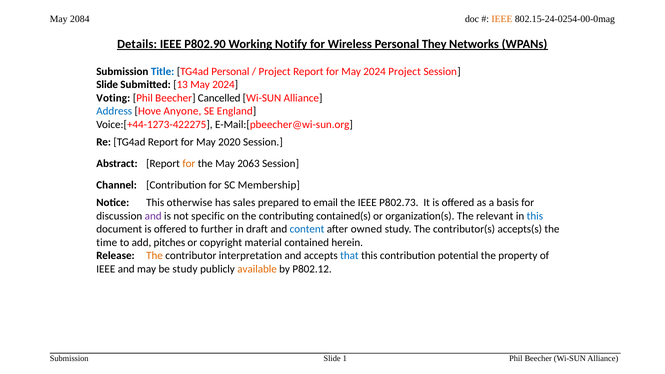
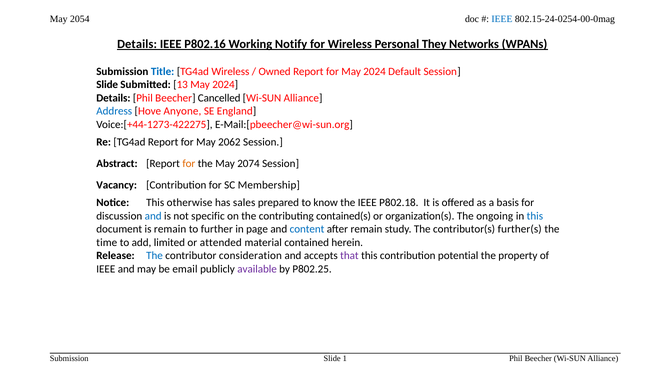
2084: 2084 -> 2054
IEEE at (502, 19) colour: orange -> blue
P802.90: P802.90 -> P802.16
TG4ad Personal: Personal -> Wireless
Project at (275, 71): Project -> Owned
2024 Project: Project -> Default
Voting at (113, 98): Voting -> Details
2020: 2020 -> 2062
2063: 2063 -> 2074
Channel: Channel -> Vacancy
email: email -> know
P802.73: P802.73 -> P802.18
and at (153, 216) colour: purple -> blue
relevant: relevant -> ongoing
document is offered: offered -> remain
draft: draft -> page
after owned: owned -> remain
accepts(s: accepts(s -> further(s
pitches: pitches -> limited
copyright: copyright -> attended
The at (155, 256) colour: orange -> blue
interpretation: interpretation -> consideration
that colour: blue -> purple
be study: study -> email
available colour: orange -> purple
P802.12: P802.12 -> P802.25
